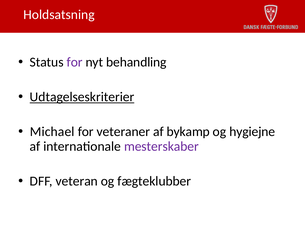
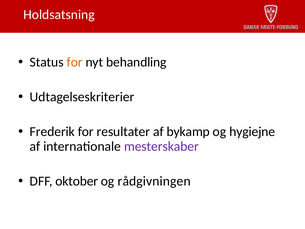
for at (75, 62) colour: purple -> orange
Udtagelseskriterier underline: present -> none
Michael: Michael -> Frederik
veteraner: veteraner -> resultater
veteran: veteran -> oktober
fægteklubber: fægteklubber -> rådgivningen
